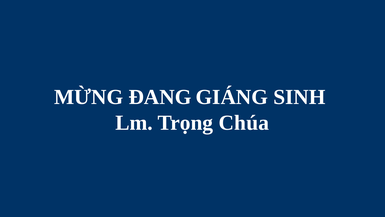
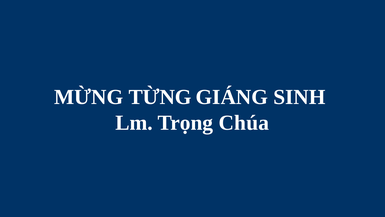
ĐANG: ĐANG -> TỪNG
